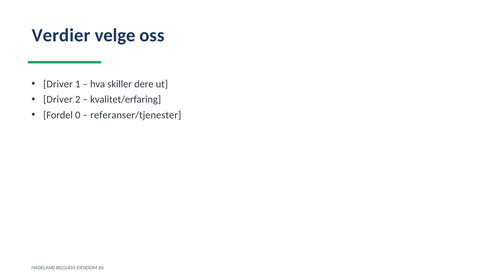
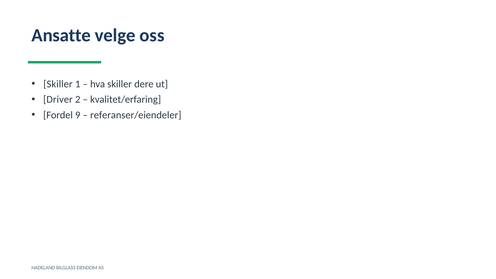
Verdier: Verdier -> Ansatte
Driver at (58, 84): Driver -> Skiller
0: 0 -> 9
referanser/tjenester: referanser/tjenester -> referanser/eiendeler
